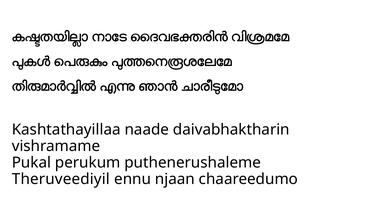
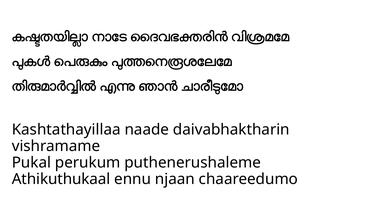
Theruveediyil: Theruveediyil -> Athikuthukaal
